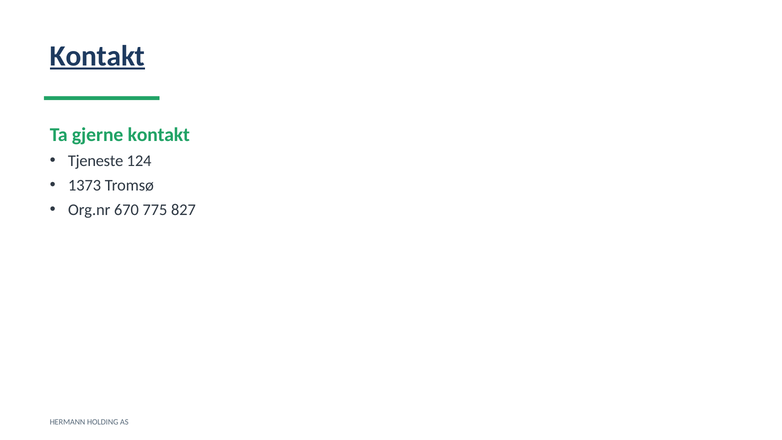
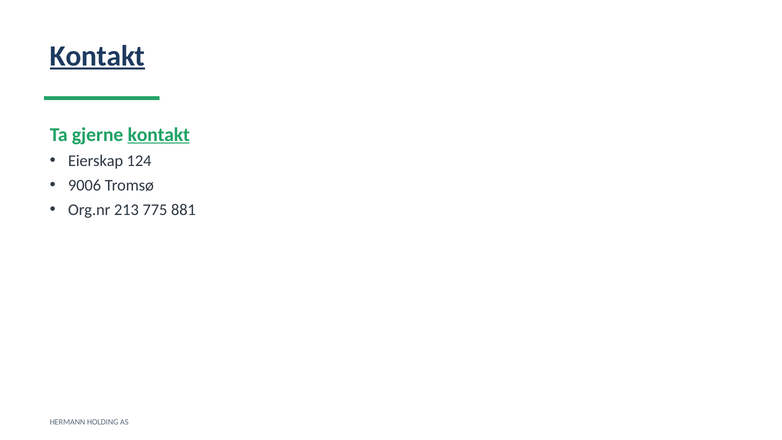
kontakt at (159, 135) underline: none -> present
Tjeneste: Tjeneste -> Eierskap
1373: 1373 -> 9006
670: 670 -> 213
827: 827 -> 881
